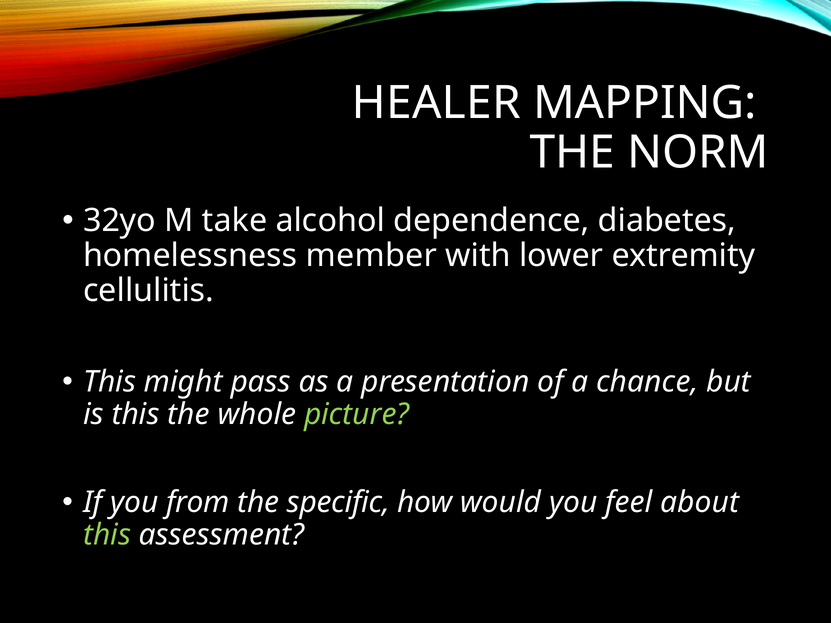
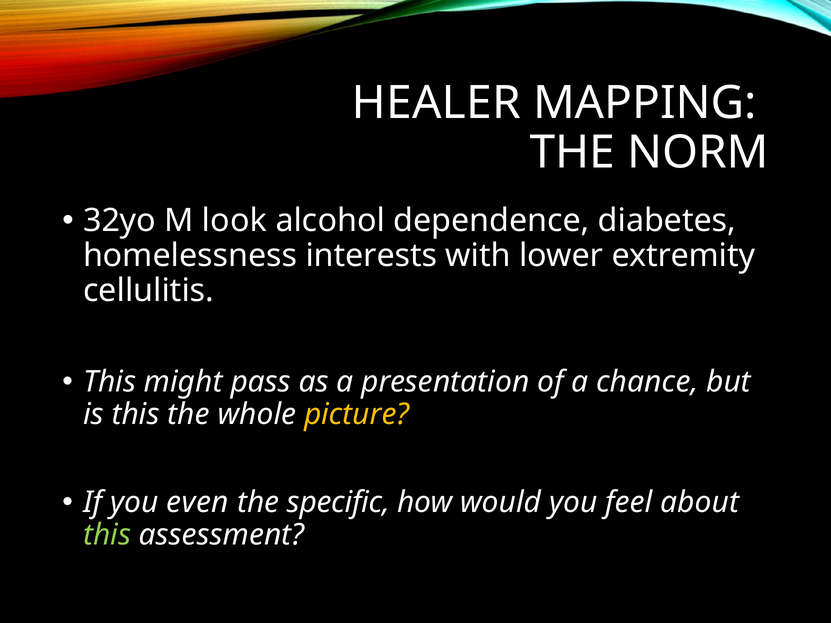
take: take -> look
member: member -> interests
picture colour: light green -> yellow
from: from -> even
